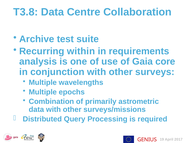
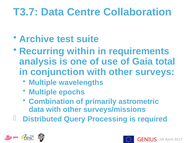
T3.8: T3.8 -> T3.7
core: core -> total
